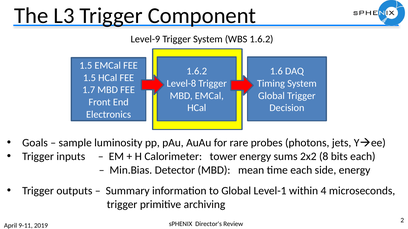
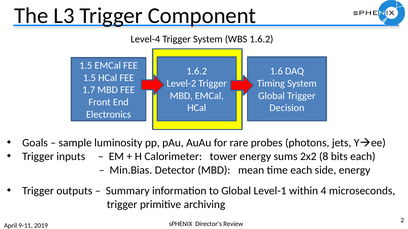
Level-9: Level-9 -> Level-4
Level-8: Level-8 -> Level-2
